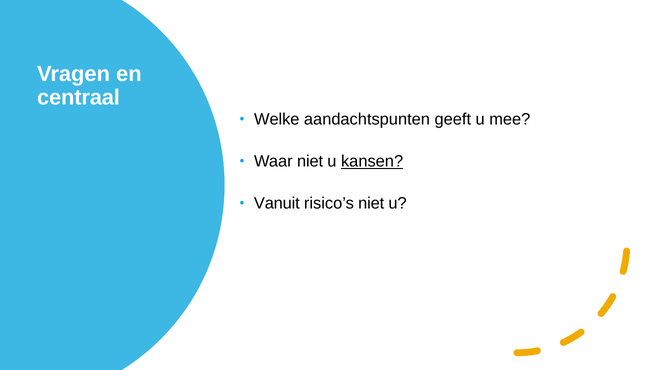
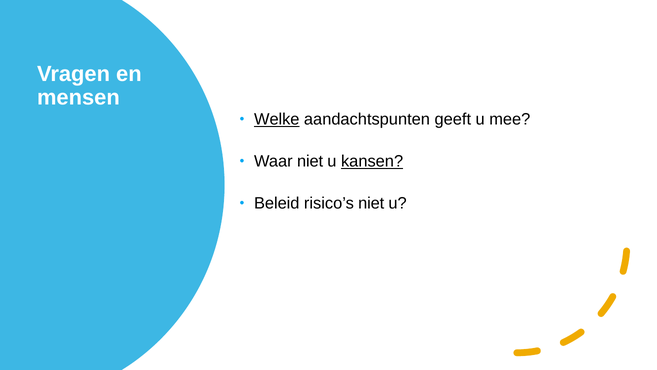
centraal: centraal -> mensen
Welke underline: none -> present
Vanuit: Vanuit -> Beleid
